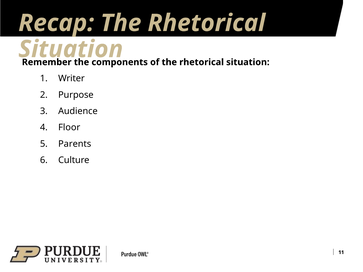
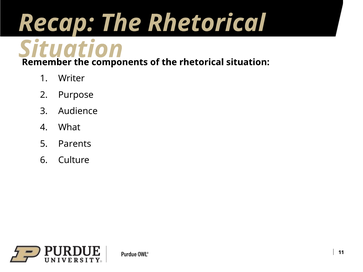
Floor: Floor -> What
